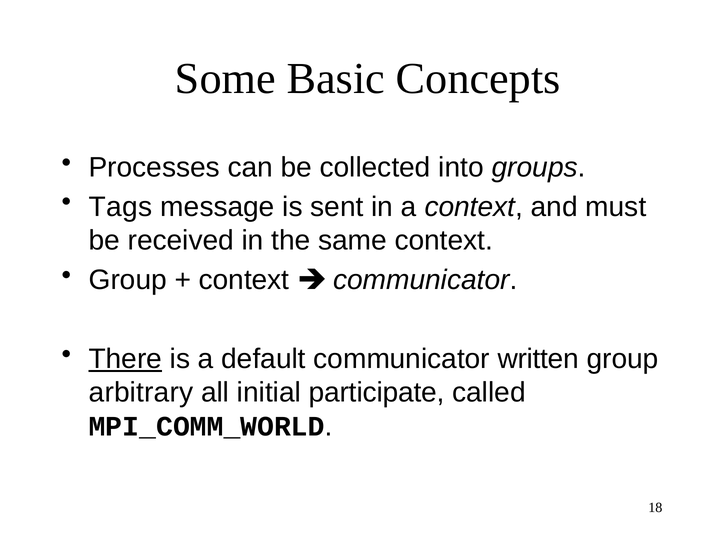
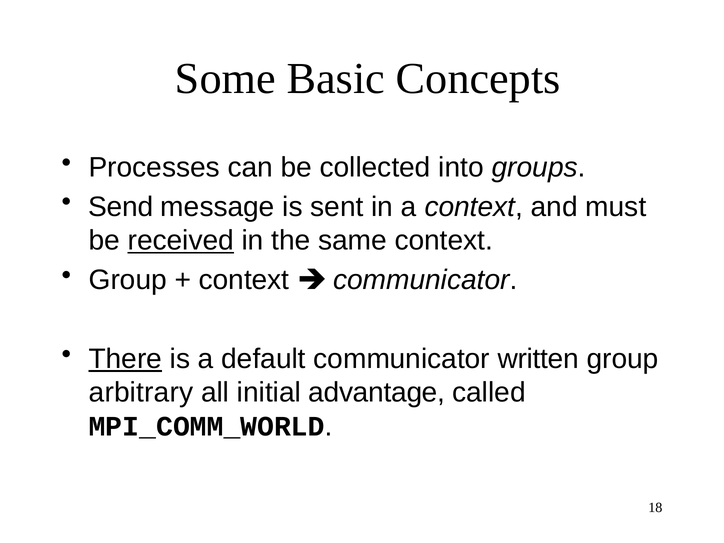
Tags: Tags -> Send
received underline: none -> present
participate: participate -> advantage
